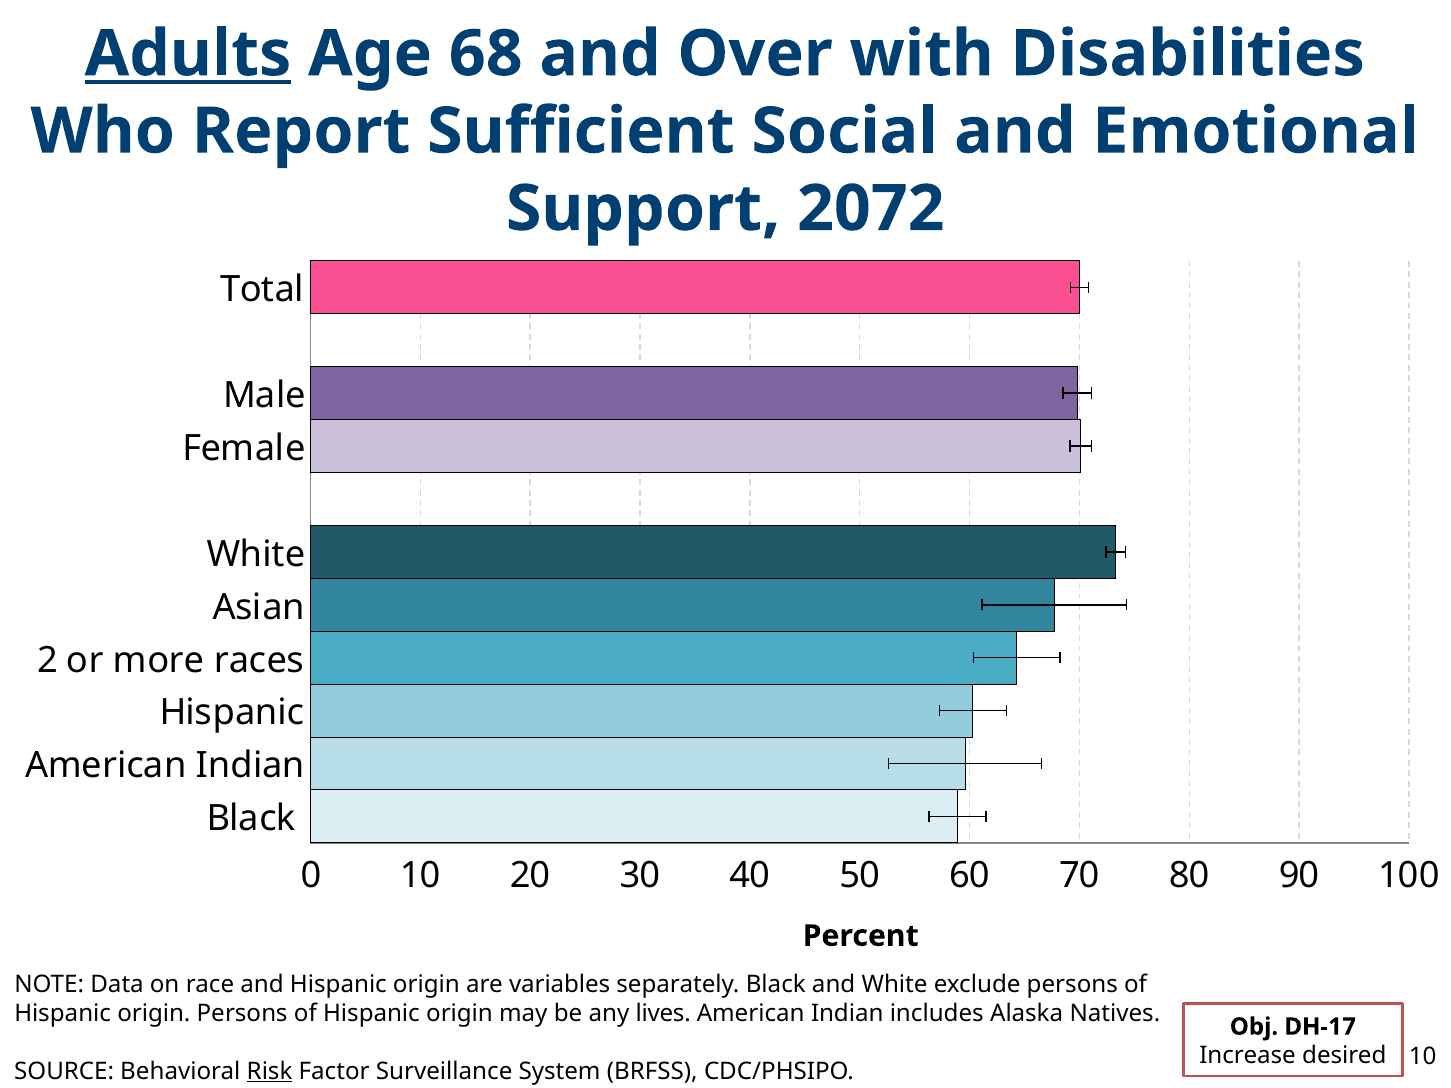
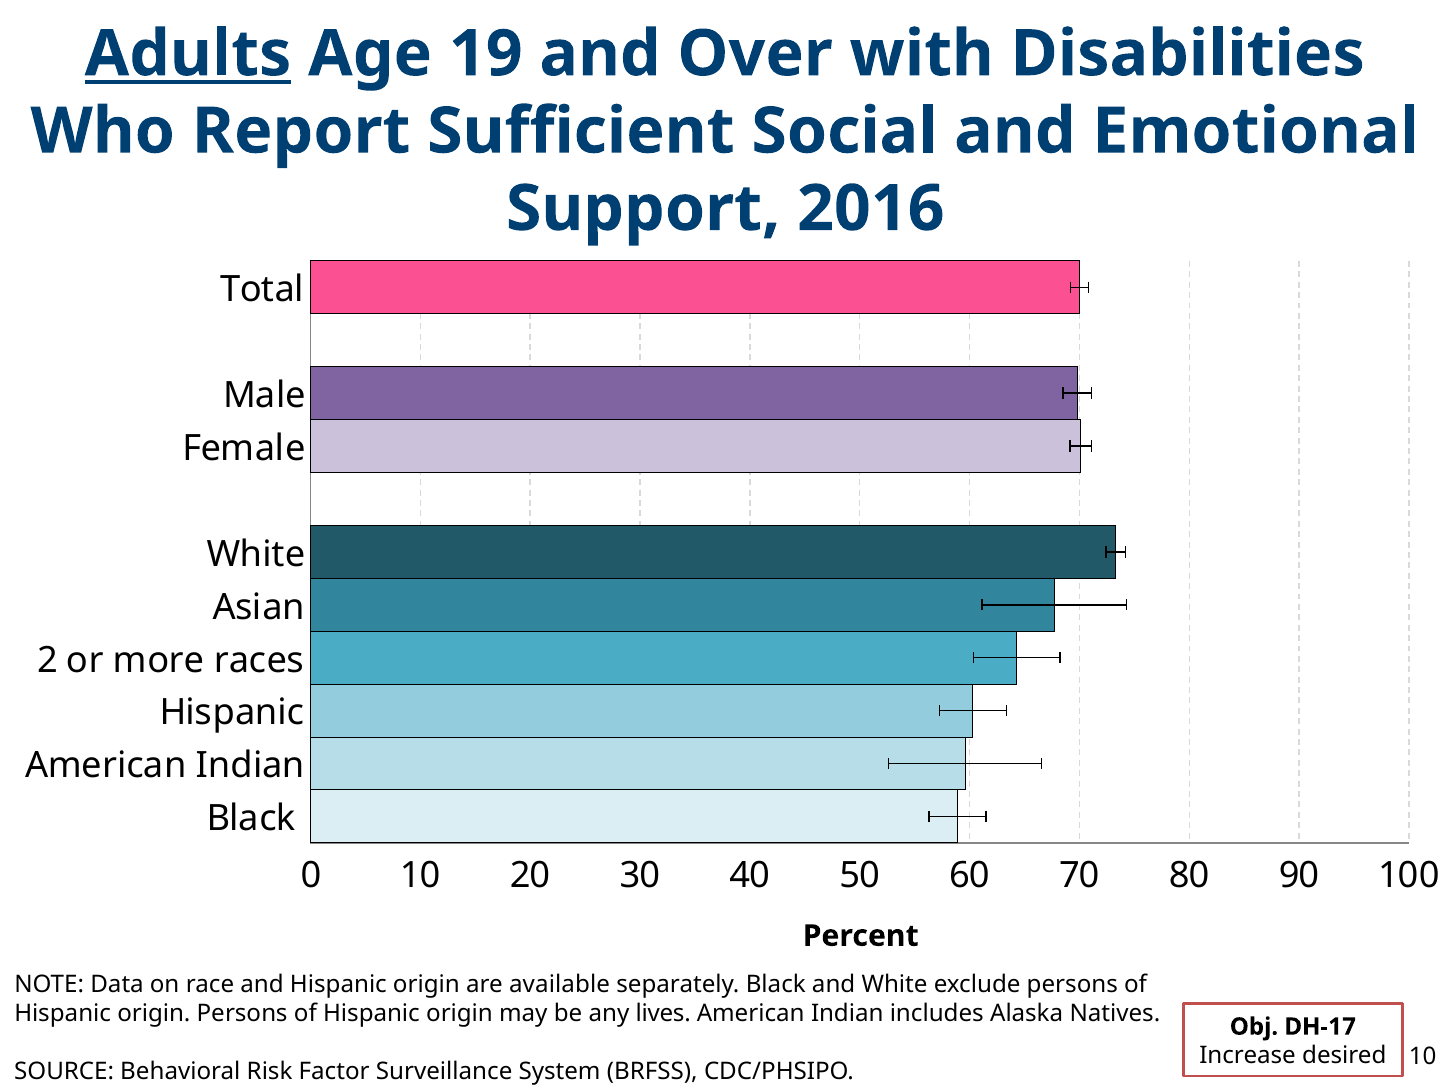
68: 68 -> 19
2072: 2072 -> 2016
variables: variables -> available
Risk underline: present -> none
